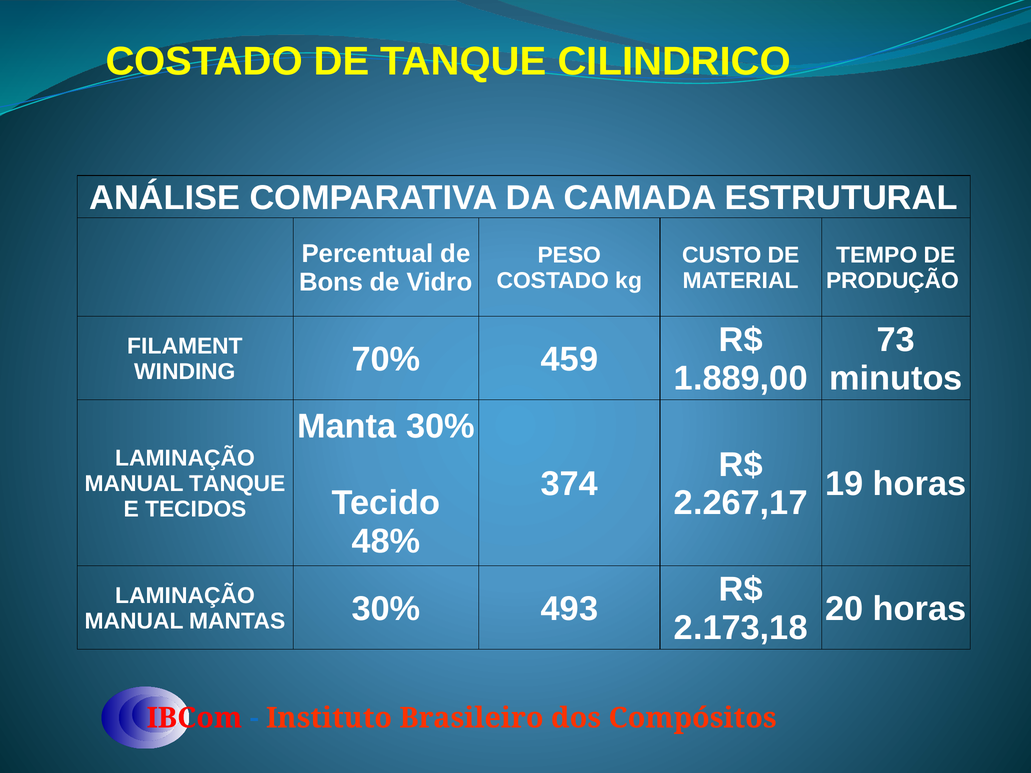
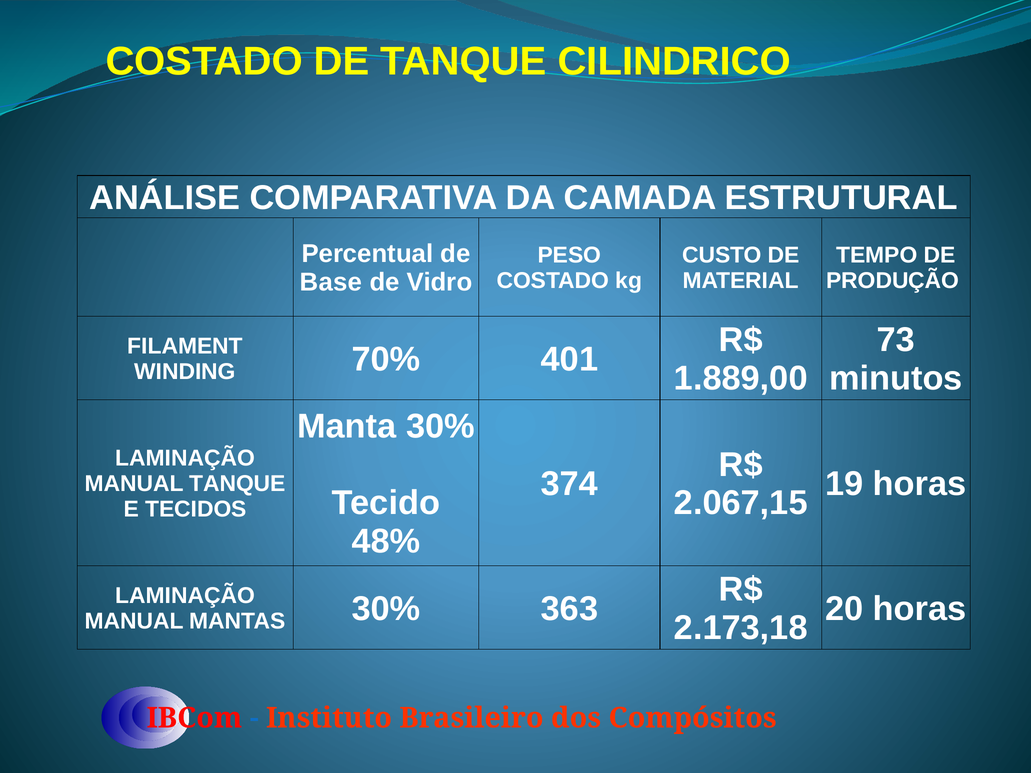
Bons: Bons -> Base
459: 459 -> 401
2.267,17: 2.267,17 -> 2.067,15
493: 493 -> 363
